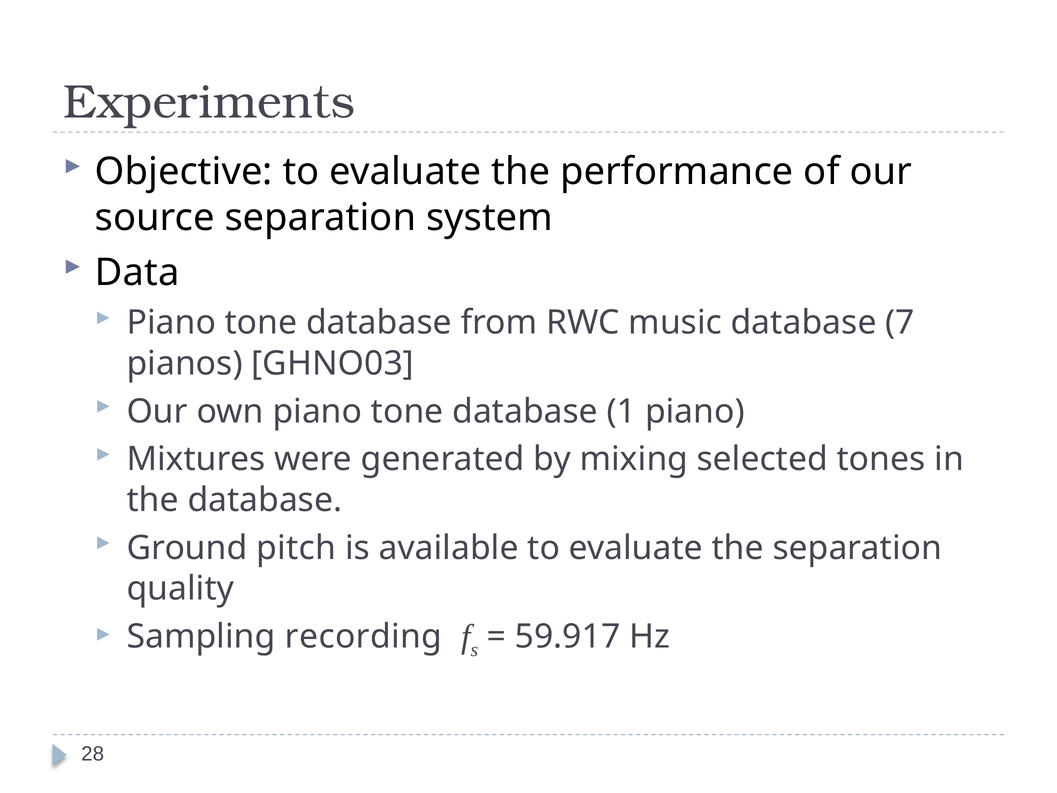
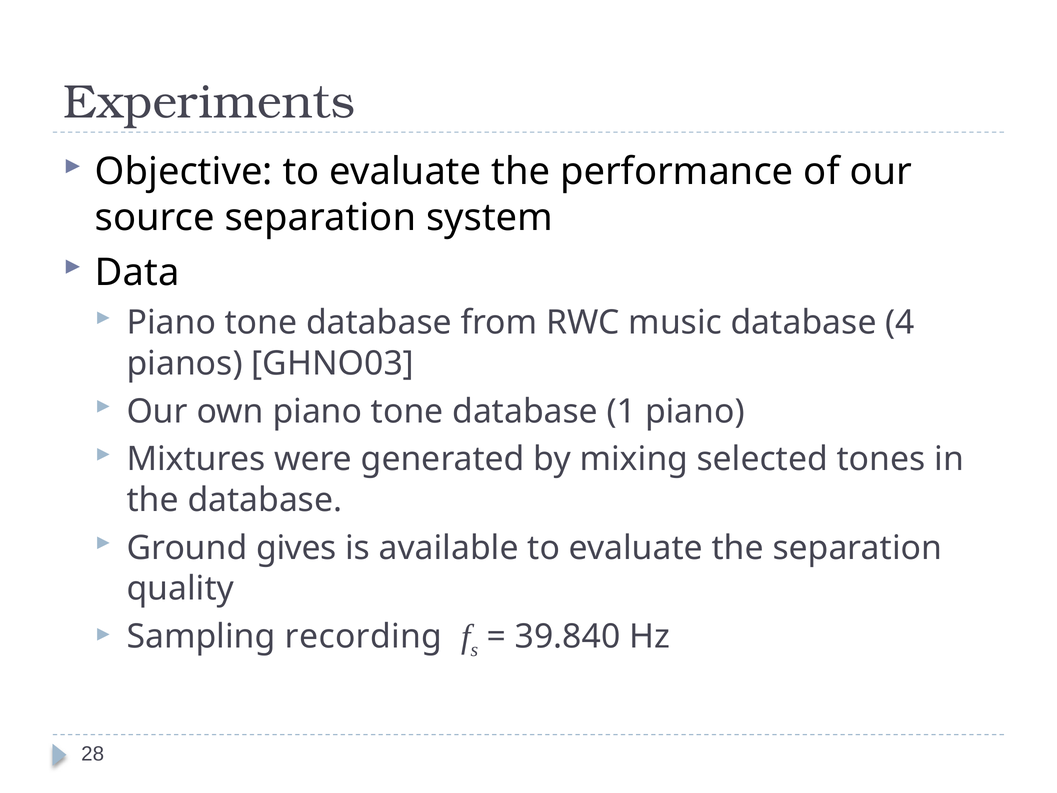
7: 7 -> 4
pitch: pitch -> gives
59.917: 59.917 -> 39.840
